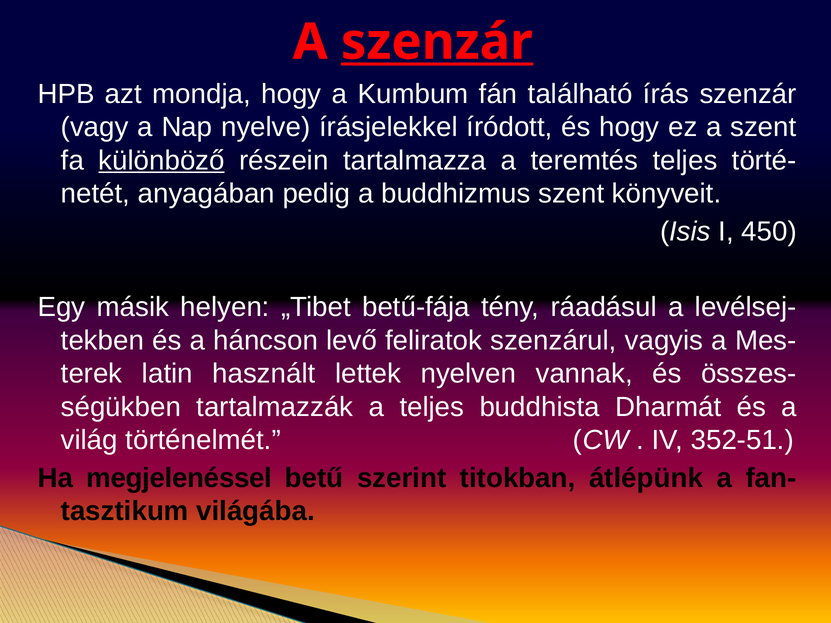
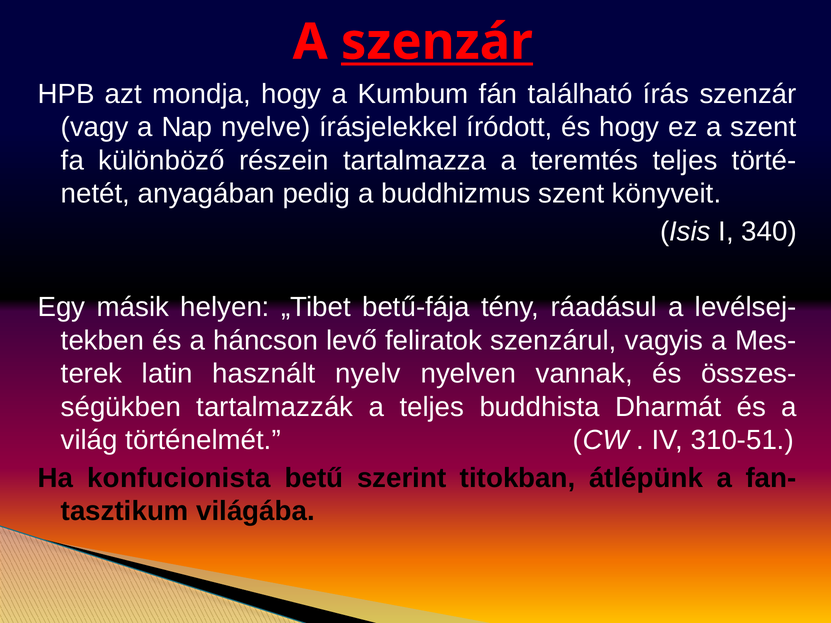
különböző underline: present -> none
450: 450 -> 340
lettek: lettek -> nyelv
352-51: 352-51 -> 310-51
megjelenéssel: megjelenéssel -> konfucionista
